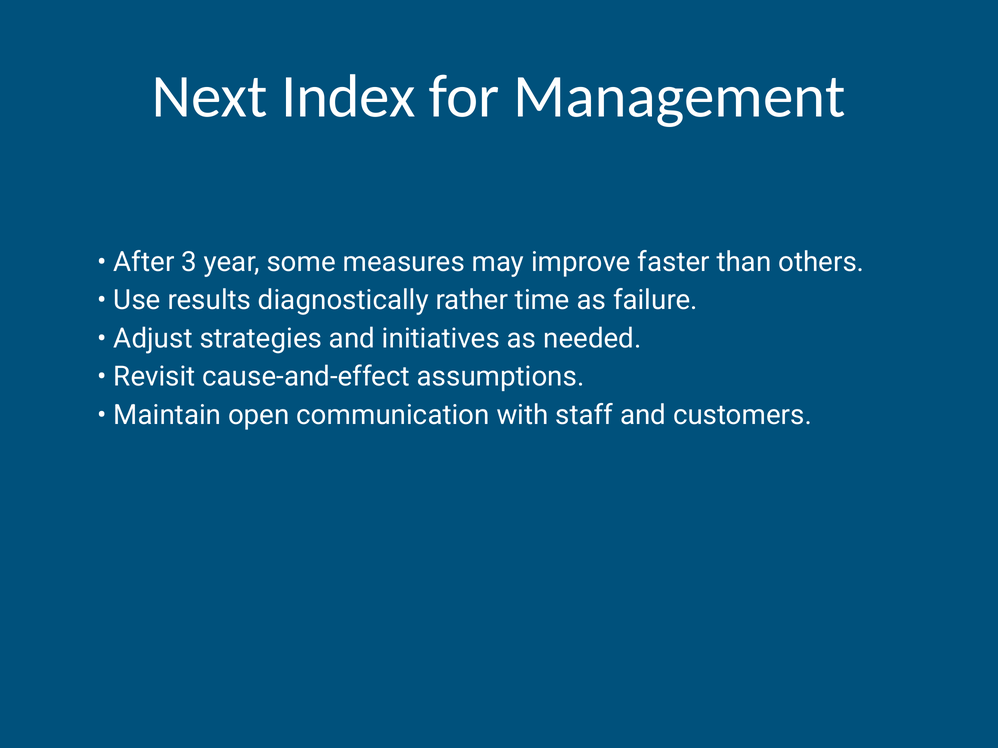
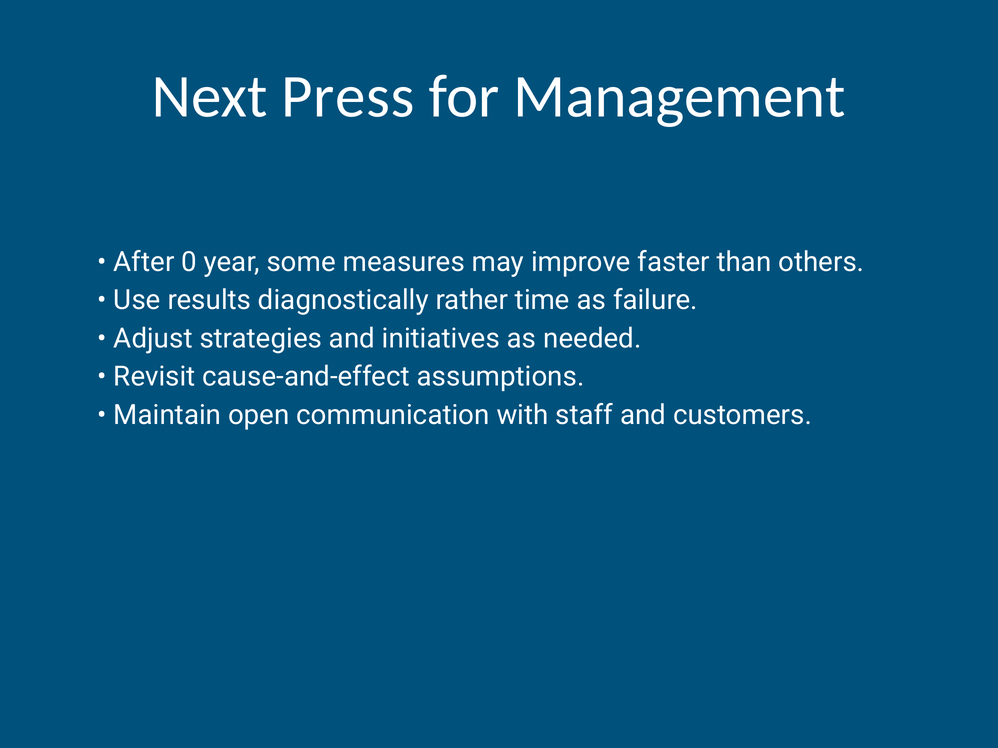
Index: Index -> Press
3: 3 -> 0
